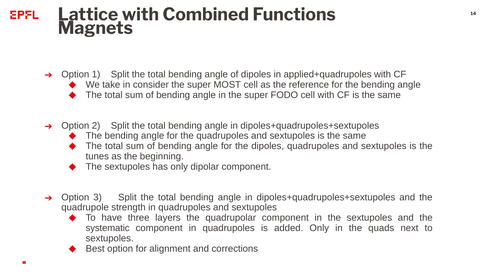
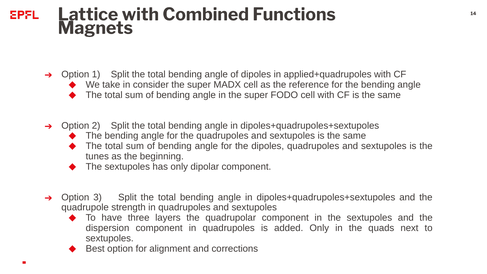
MOST: MOST -> MADX
systematic: systematic -> dispersion
